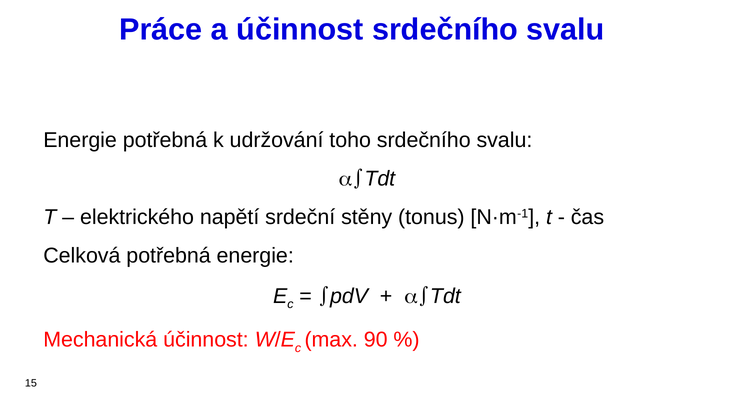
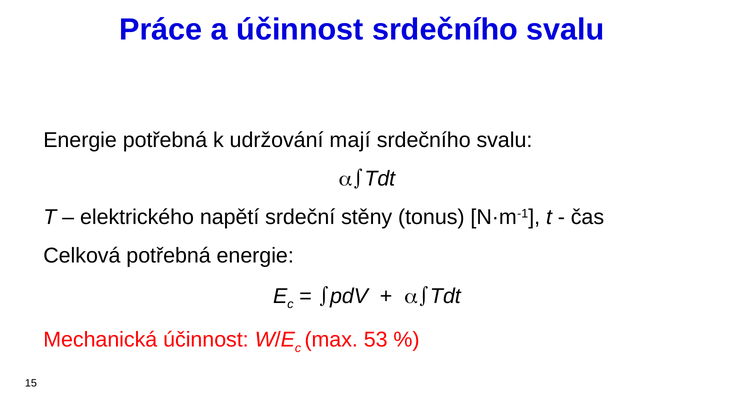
toho: toho -> mají
90: 90 -> 53
